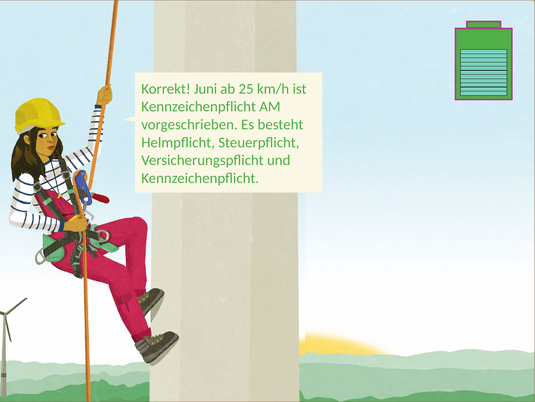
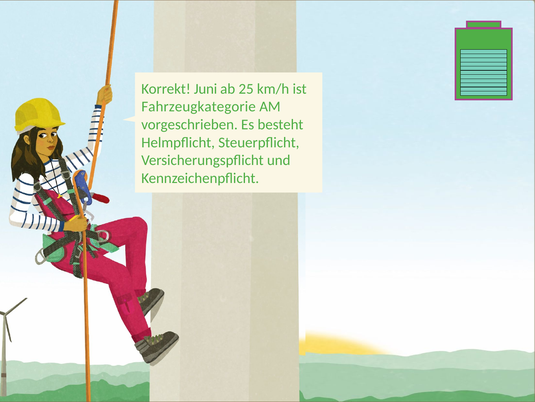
Kennzeichenpflicht at (199, 107): Kennzeichenpflicht -> Fahrzeugkategorie
